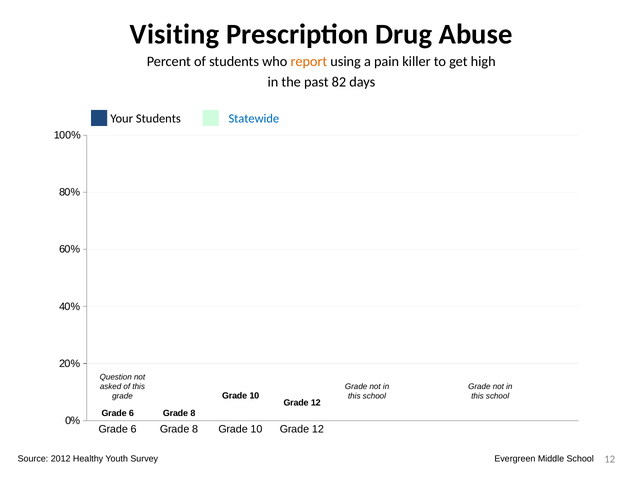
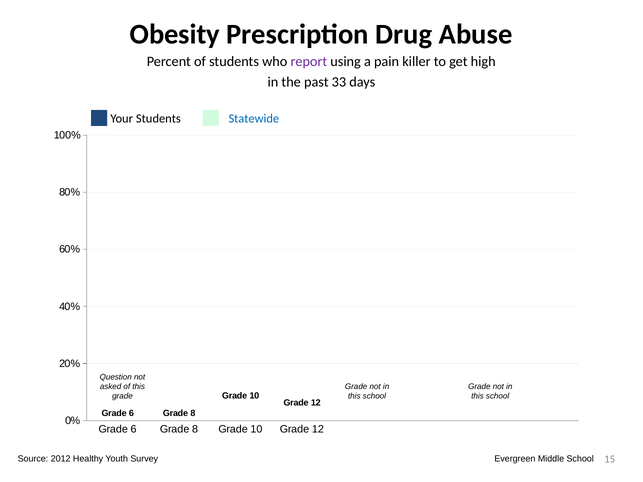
Visiting: Visiting -> Obesity
report colour: orange -> purple
82: 82 -> 33
Survey 12: 12 -> 15
